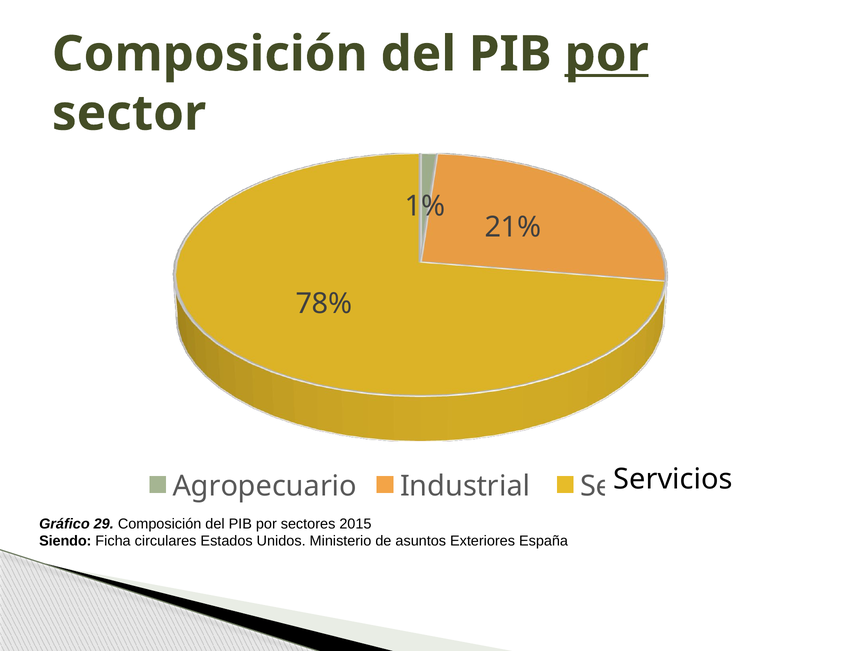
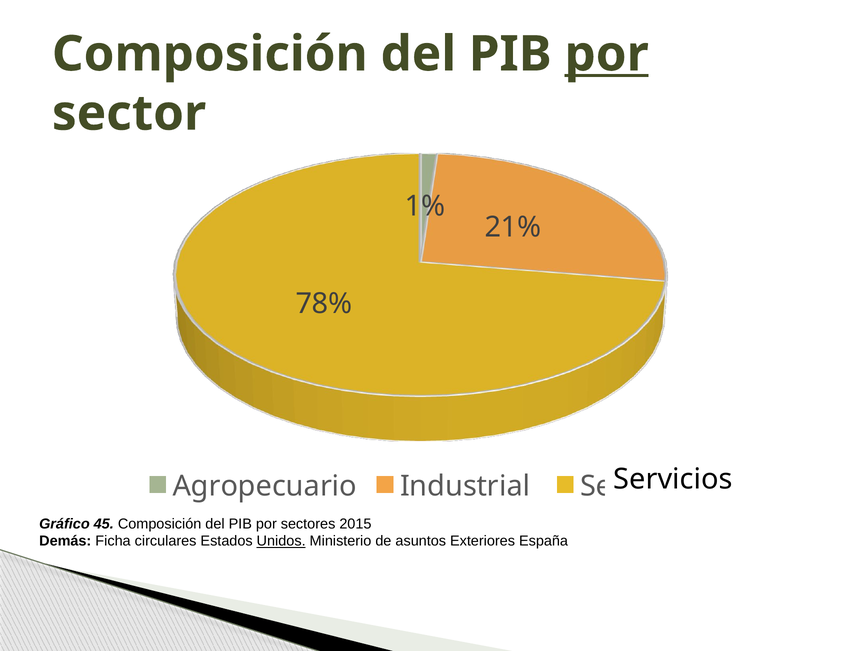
29: 29 -> 45
Siendo: Siendo -> Demás
Unidos underline: none -> present
